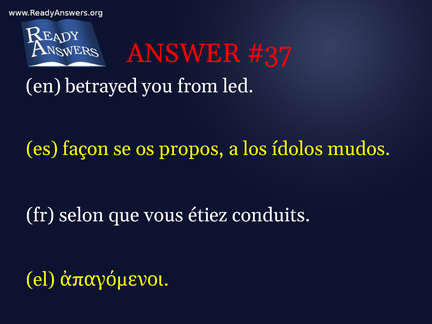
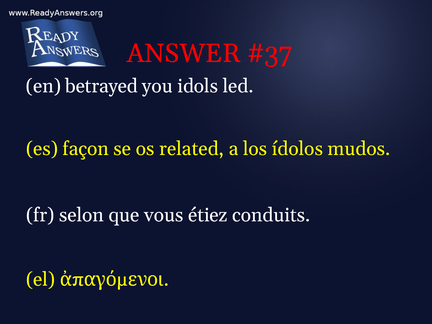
from: from -> idols
propos: propos -> related
